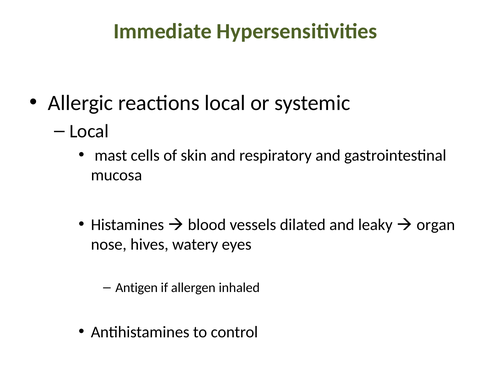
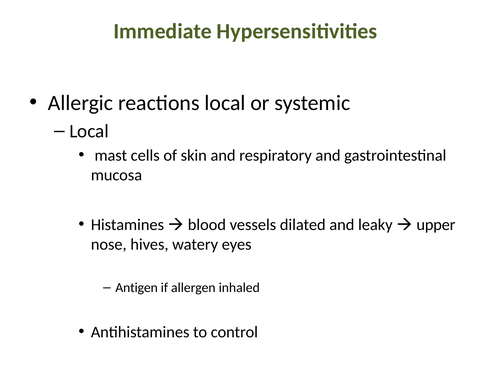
organ: organ -> upper
